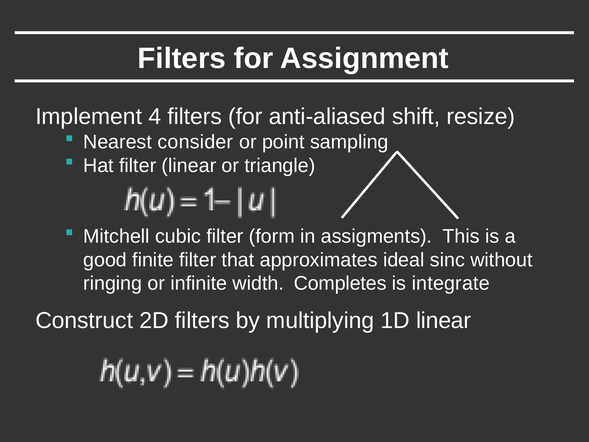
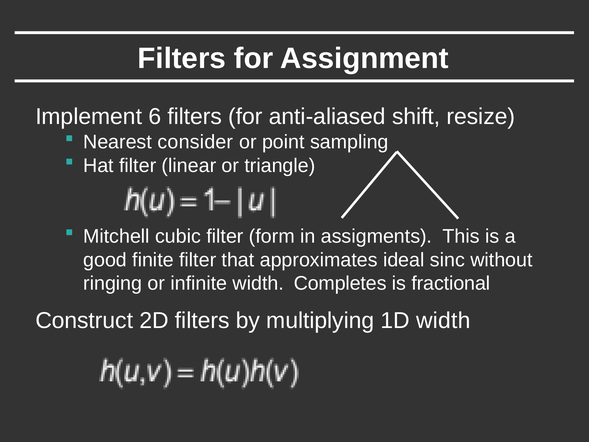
4: 4 -> 6
integrate: integrate -> fractional
1D linear: linear -> width
